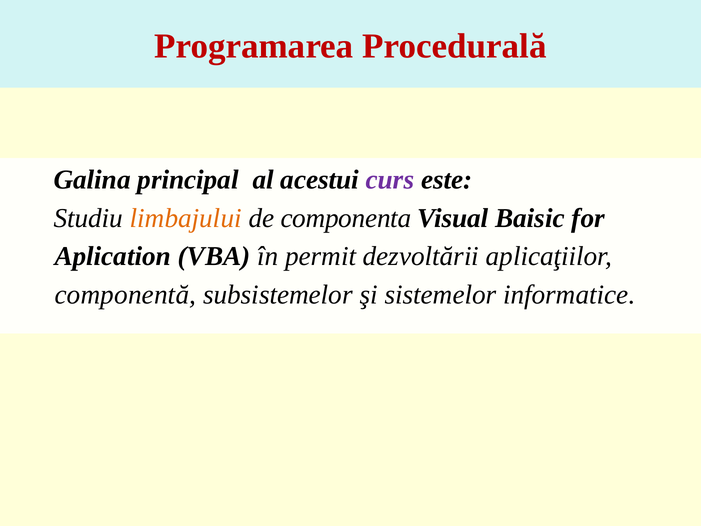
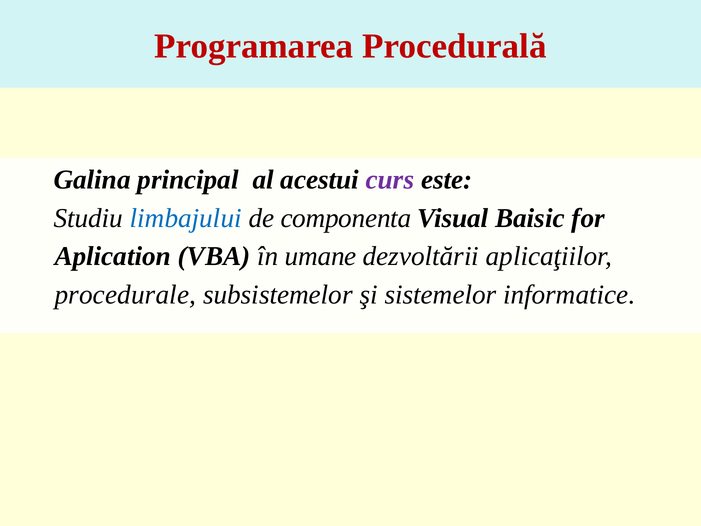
limbajului colour: orange -> blue
permit: permit -> umane
componentă: componentă -> procedurale
